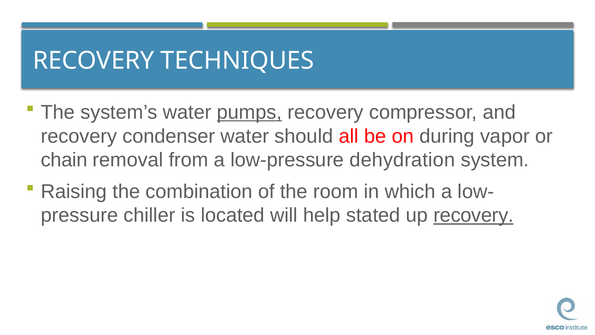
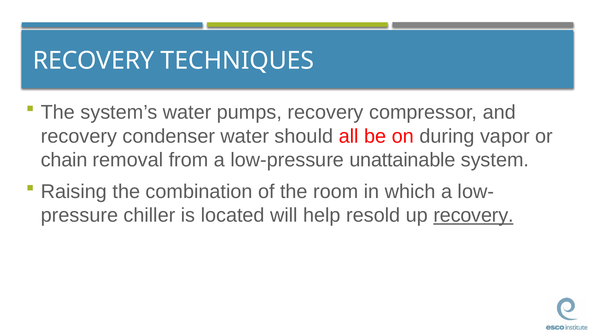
pumps underline: present -> none
dehydration: dehydration -> unattainable
stated: stated -> resold
